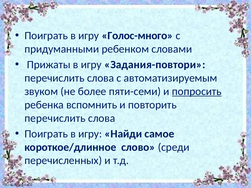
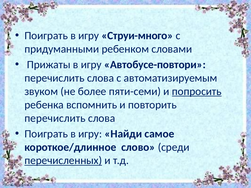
Голос-много: Голос-много -> Струи-много
Задания-повтори: Задания-повтори -> Автобусе-повтори
перечисленных underline: none -> present
